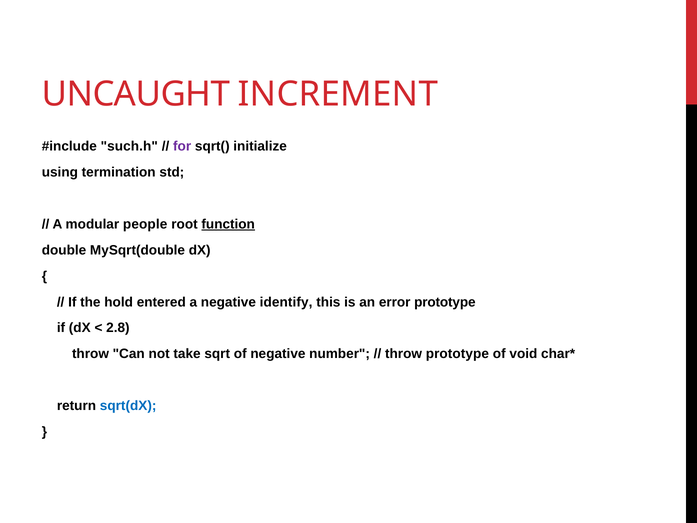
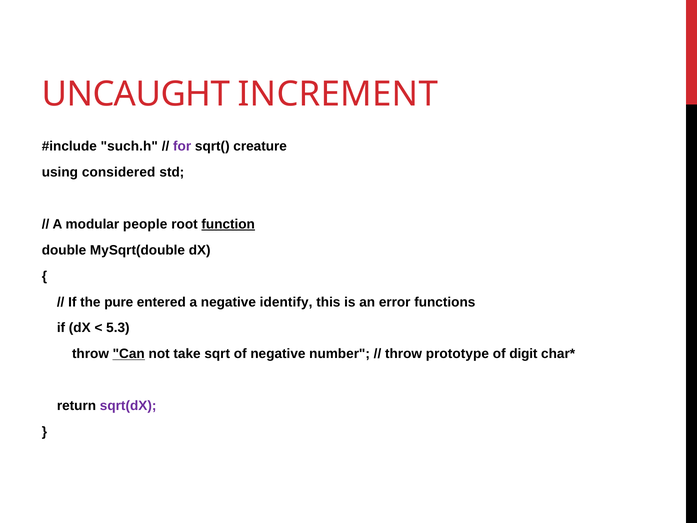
initialize: initialize -> creature
termination: termination -> considered
hold: hold -> pure
error prototype: prototype -> functions
2.8: 2.8 -> 5.3
Can underline: none -> present
void: void -> digit
sqrt(dX colour: blue -> purple
